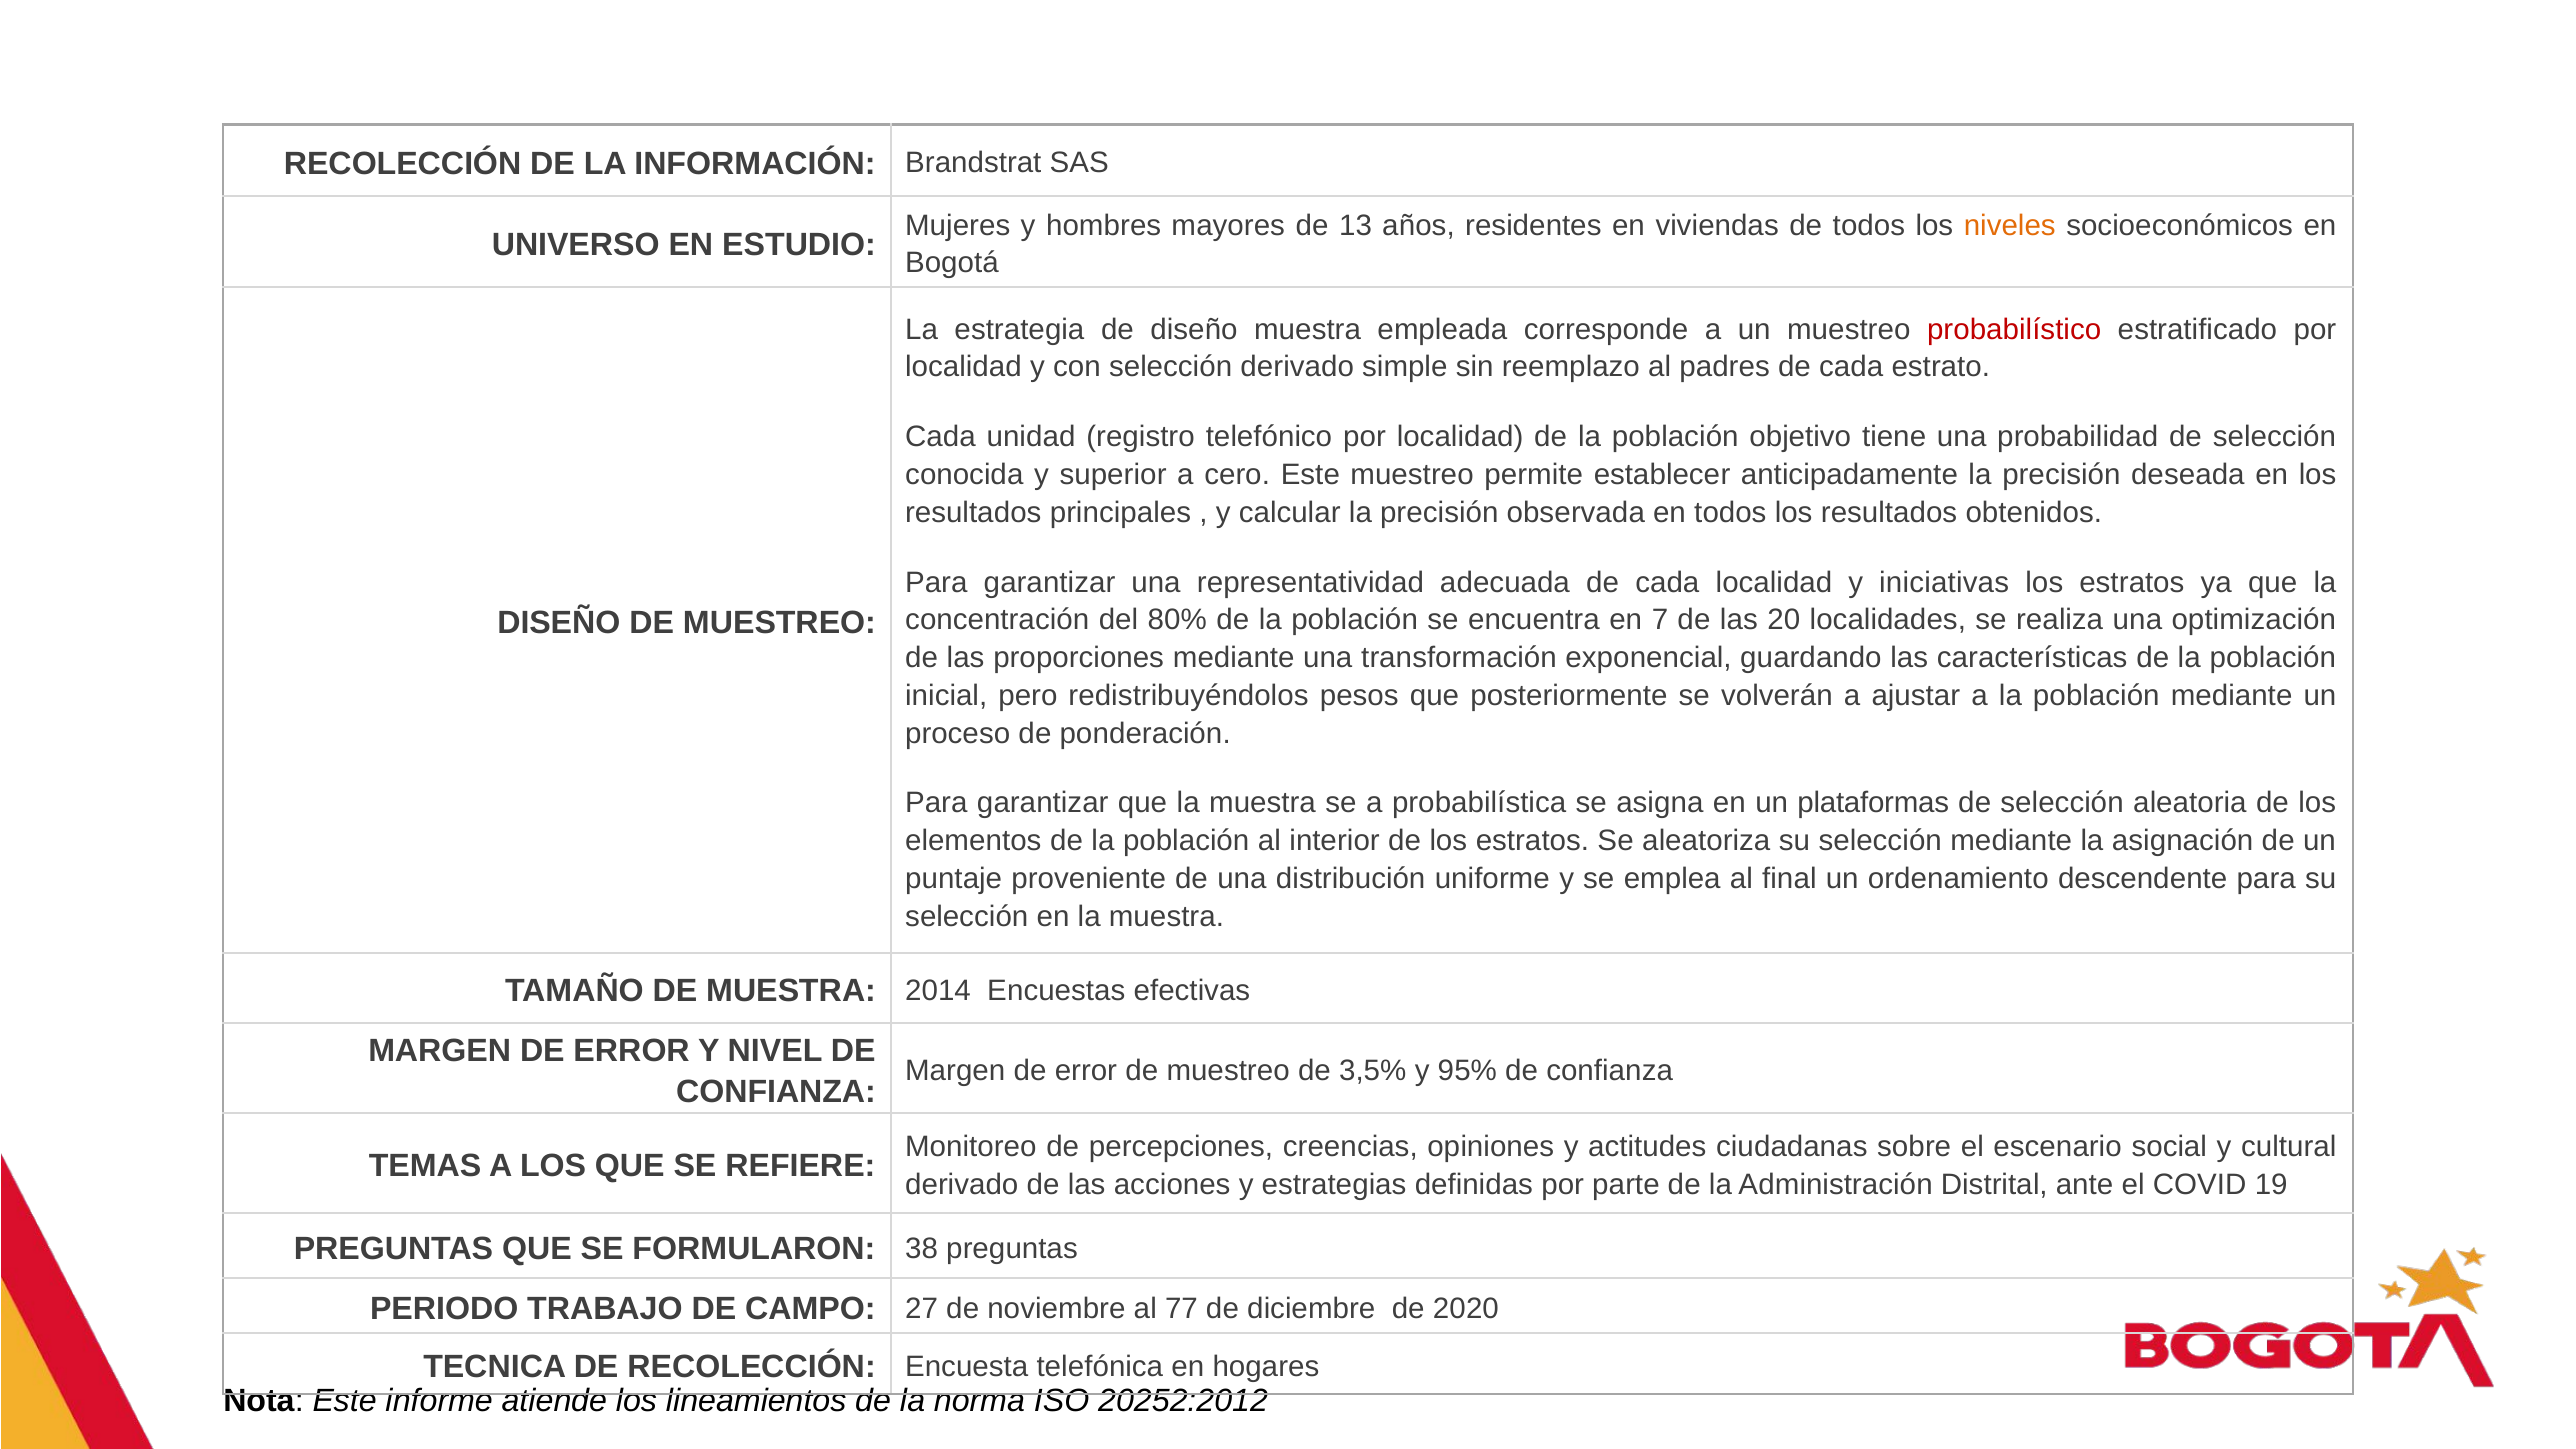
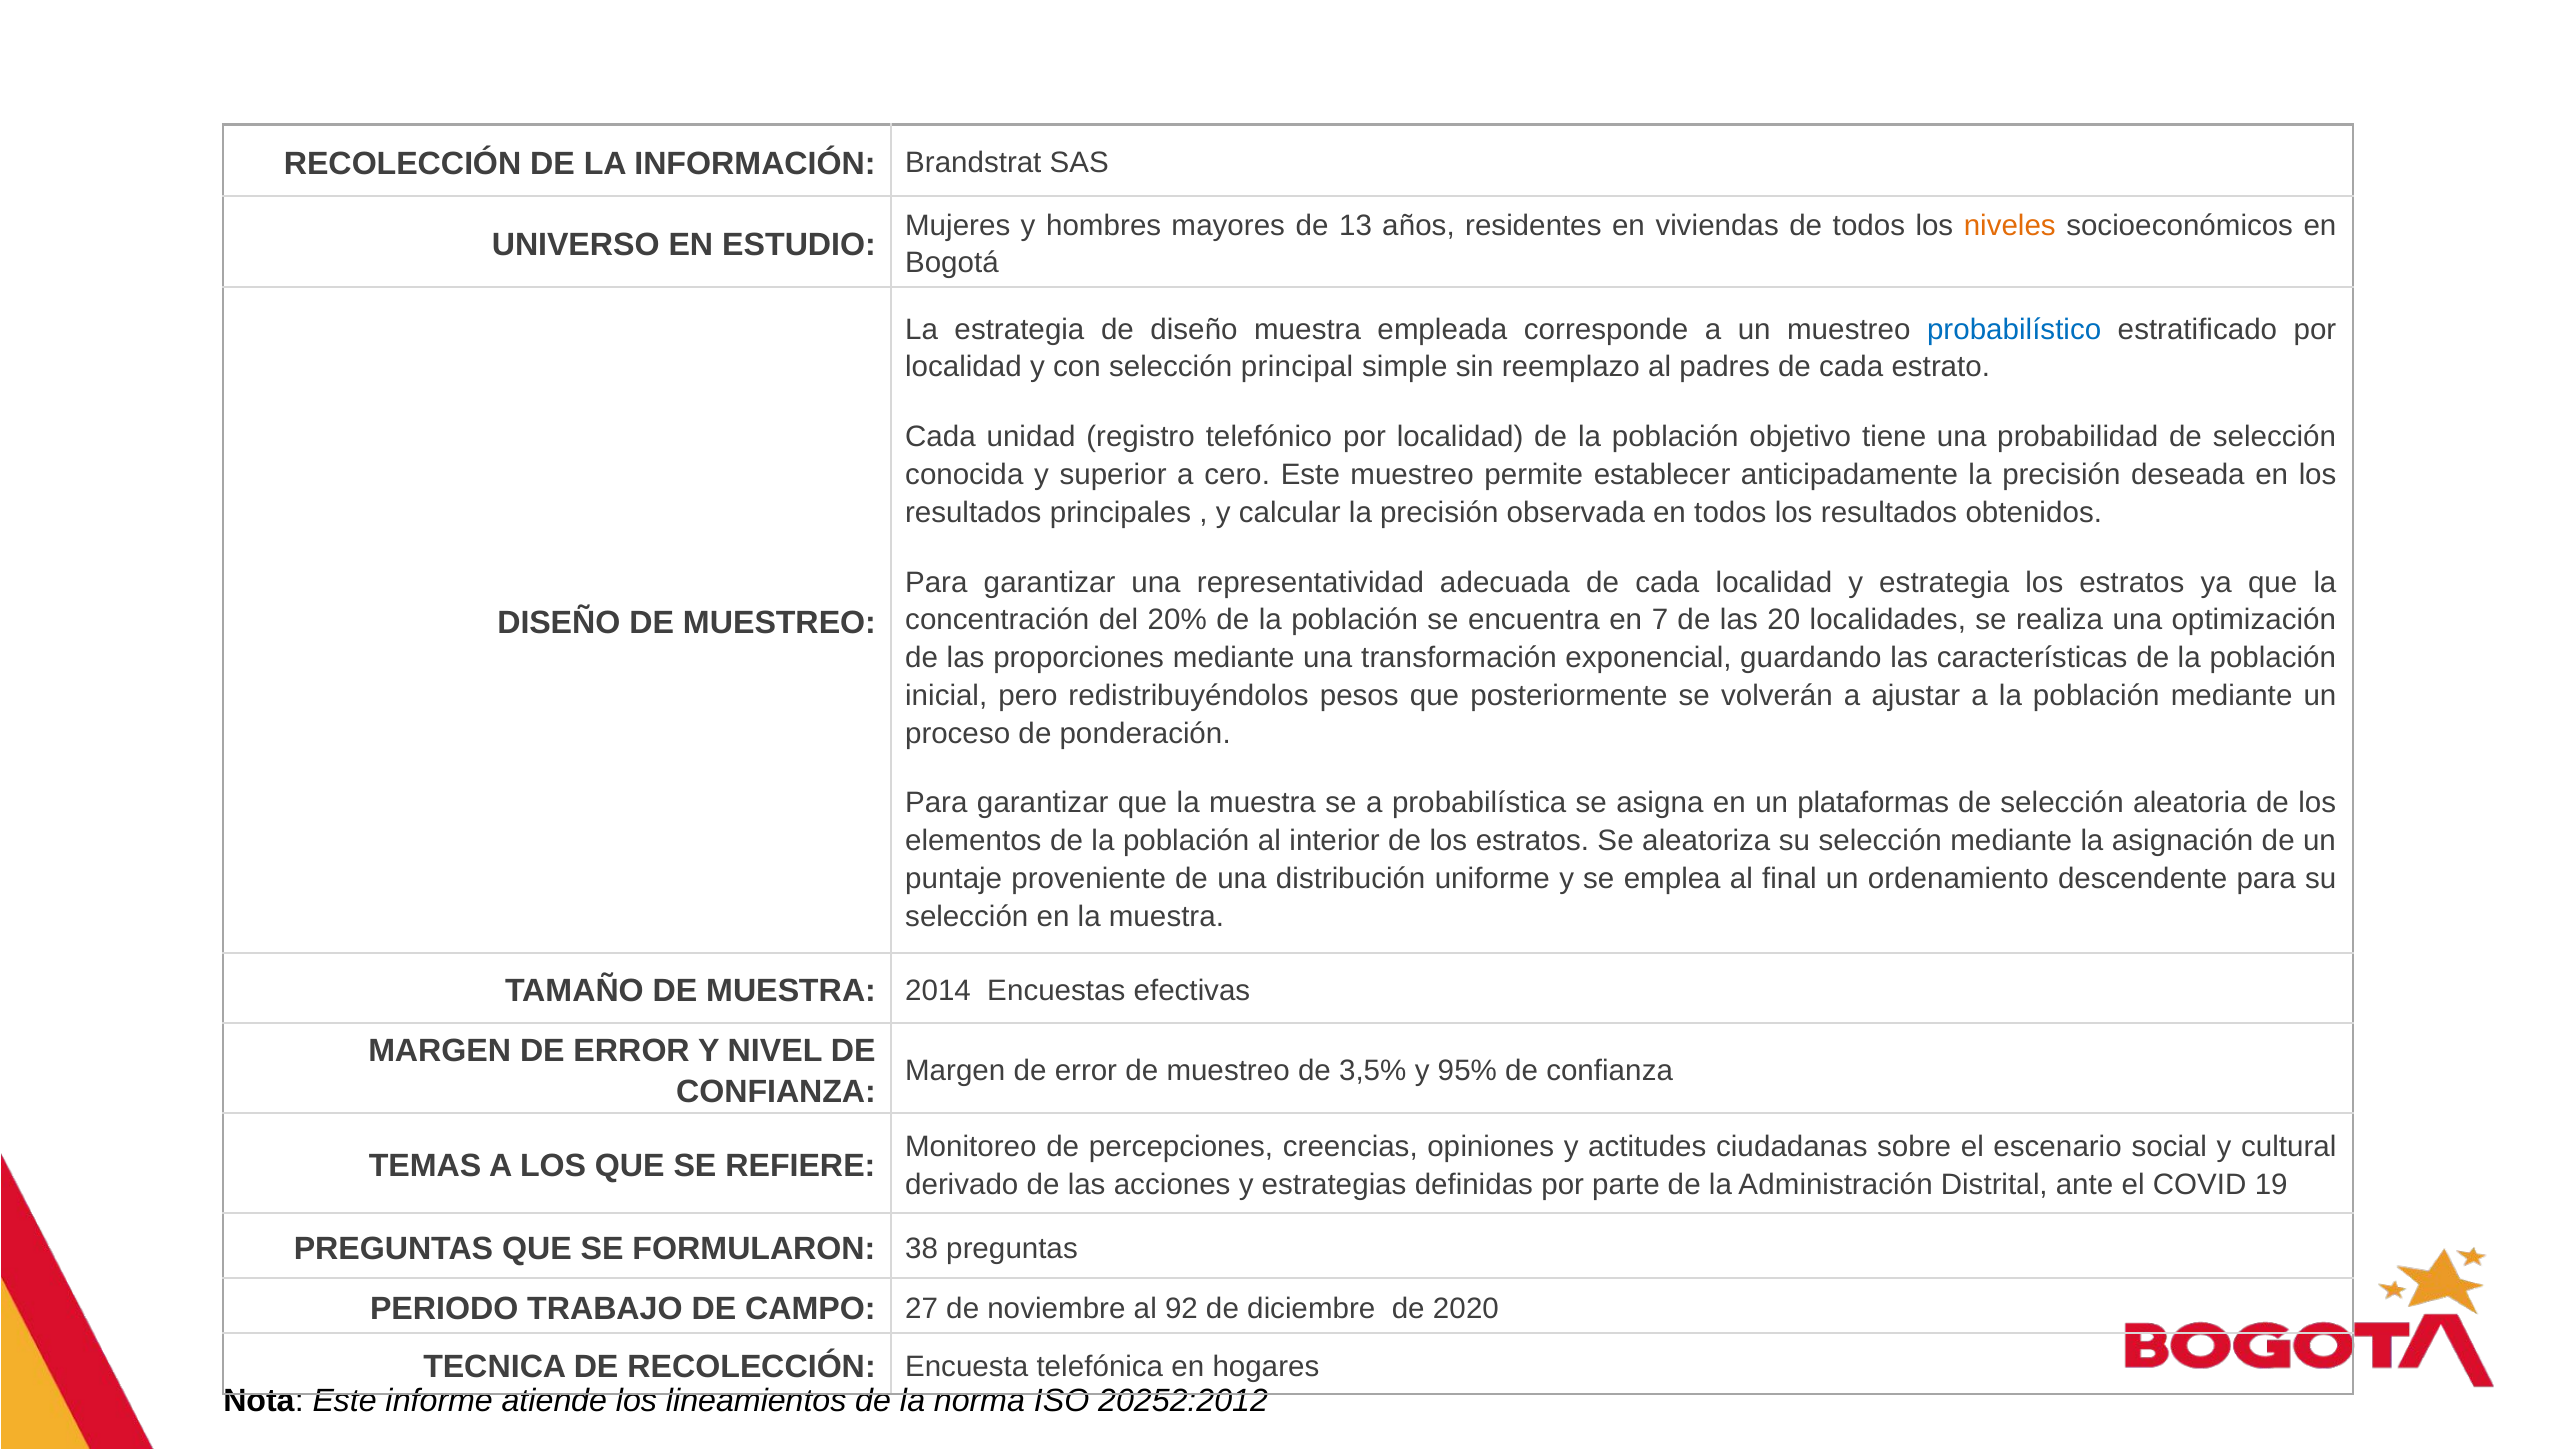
probabilístico colour: red -> blue
selección derivado: derivado -> principal
y iniciativas: iniciativas -> estrategia
80%: 80% -> 20%
77: 77 -> 92
